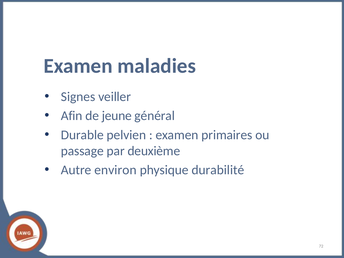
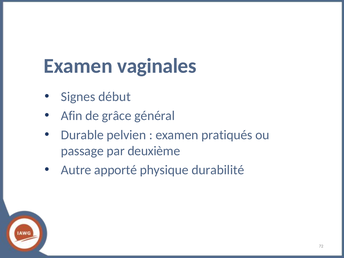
maladies: maladies -> vaginales
veiller: veiller -> début
jeune: jeune -> grâce
primaires: primaires -> pratiqués
environ: environ -> apporté
